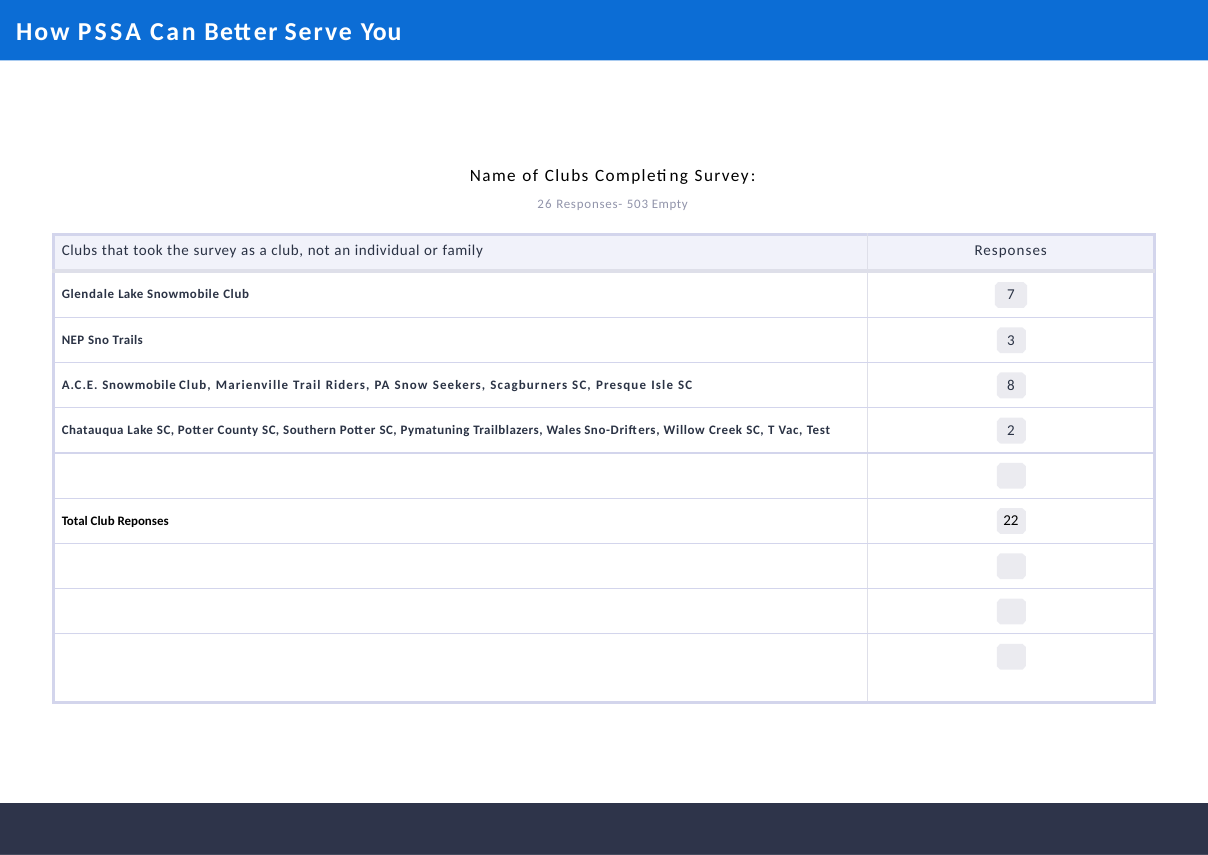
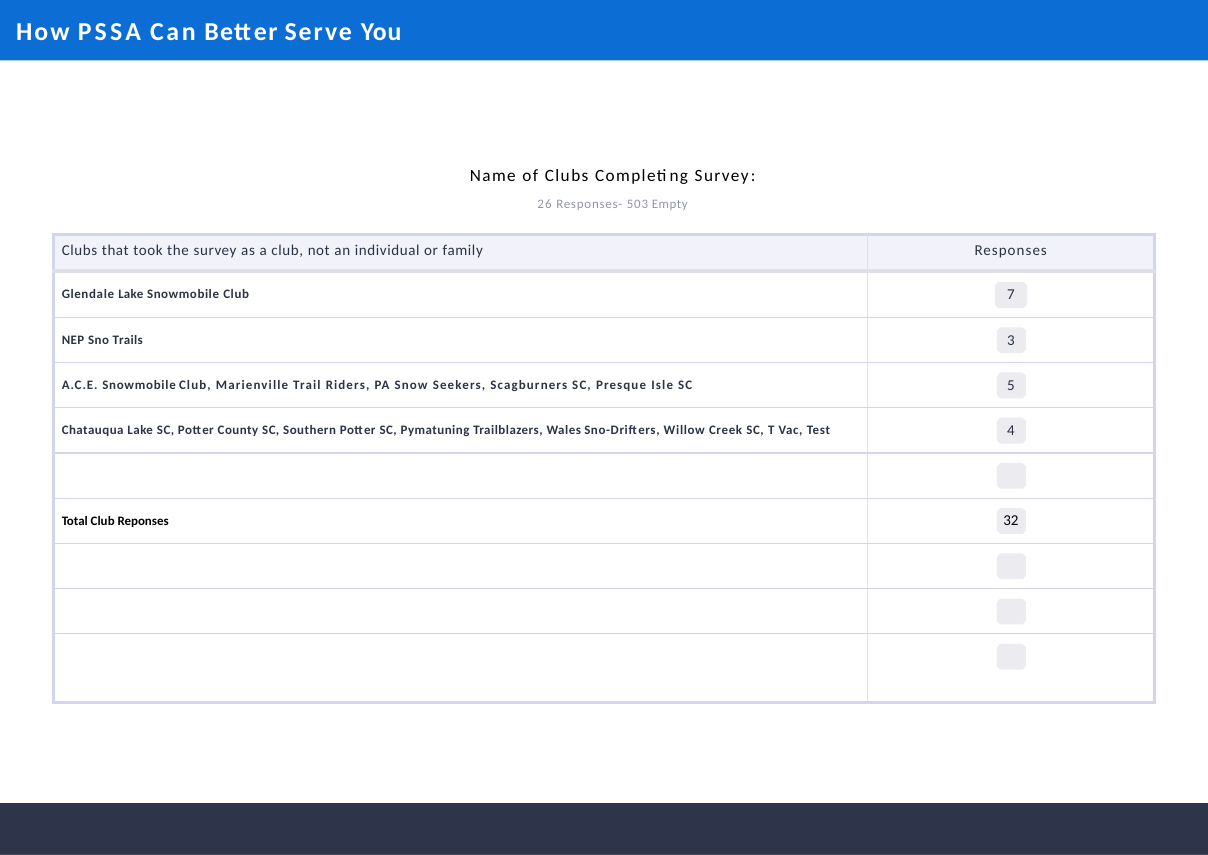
8: 8 -> 5
2: 2 -> 4
22: 22 -> 32
